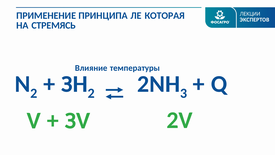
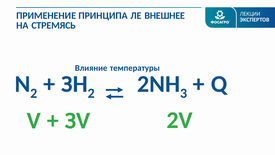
КОТОРАЯ: КОТОРАЯ -> ВНЕШНЕЕ
